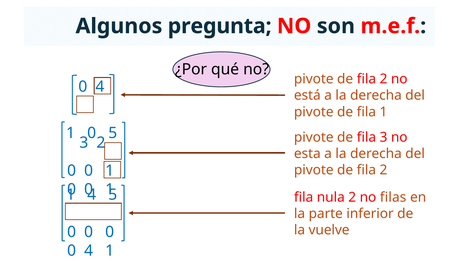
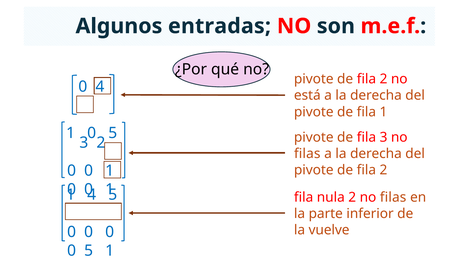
pregunta: pregunta -> entradas
esta at (307, 154): esta -> filas
4 at (89, 251): 4 -> 5
